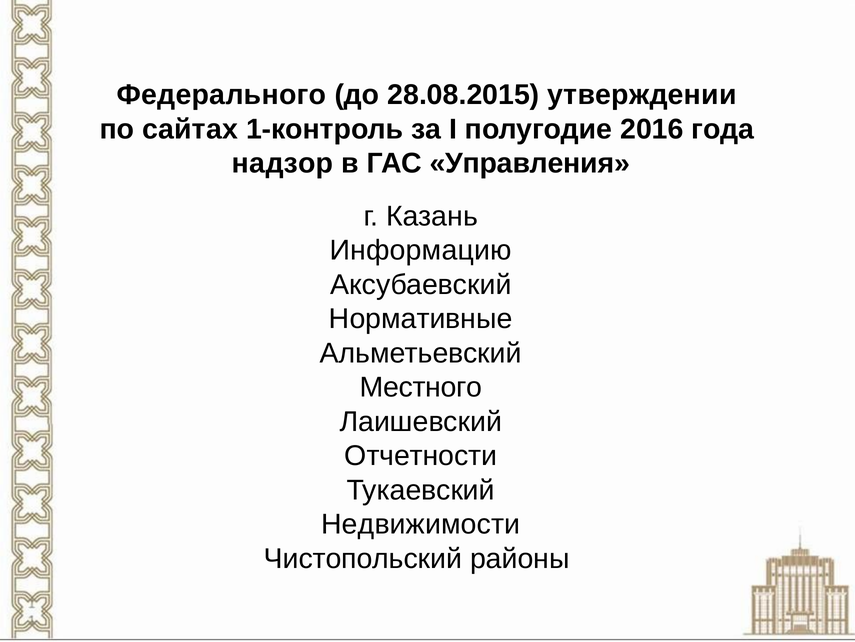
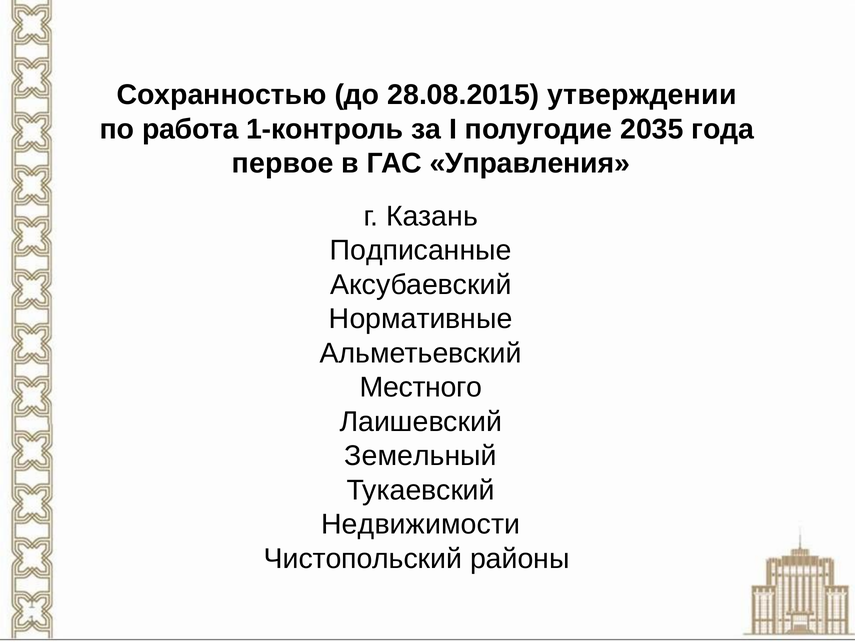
Федерального: Федерального -> Сохранностью
сайтах: сайтах -> работа
2016: 2016 -> 2035
надзор: надзор -> первое
Информацию: Информацию -> Подписанные
Отчетности: Отчетности -> Земельный
